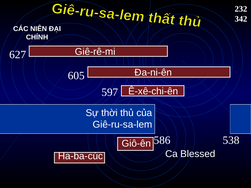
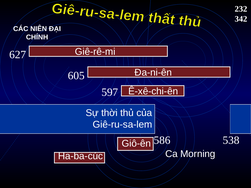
Blessed: Blessed -> Morning
